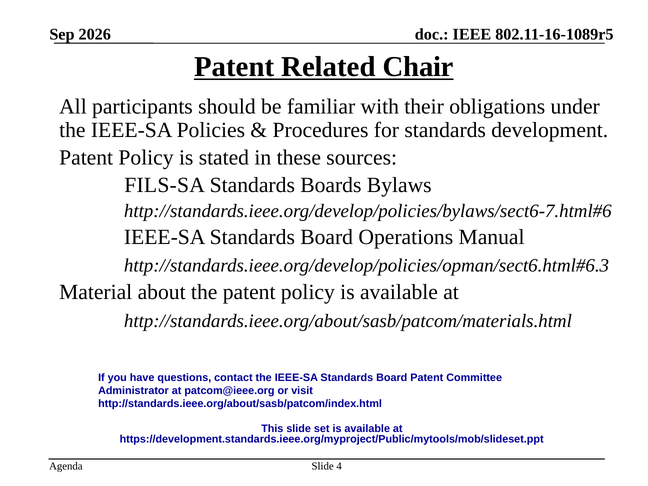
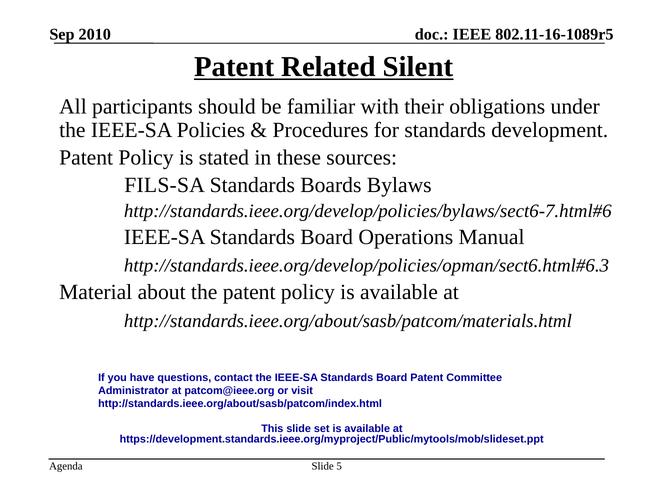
2026: 2026 -> 2010
Chair: Chair -> Silent
4: 4 -> 5
